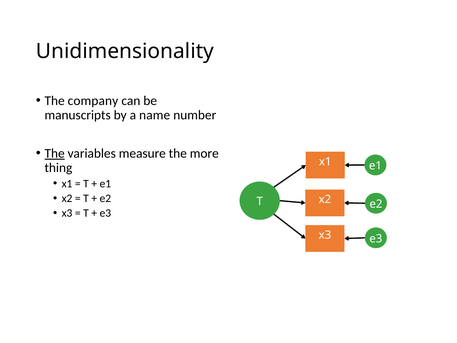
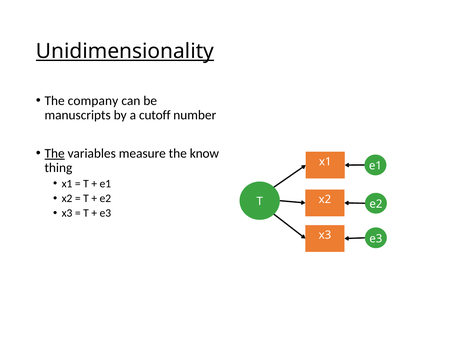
Unidimensionality underline: none -> present
name: name -> cutoff
more: more -> know
